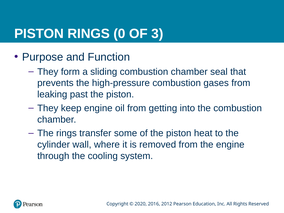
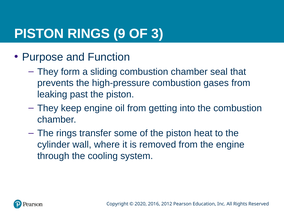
0: 0 -> 9
